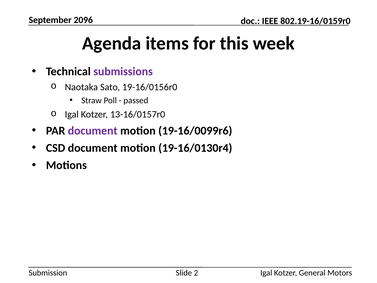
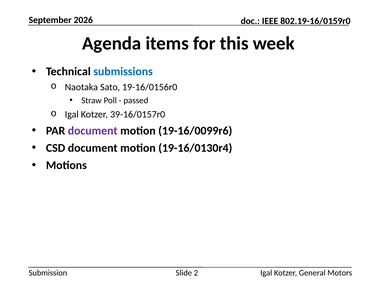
2096: 2096 -> 2026
submissions colour: purple -> blue
13-16/0157r0: 13-16/0157r0 -> 39-16/0157r0
